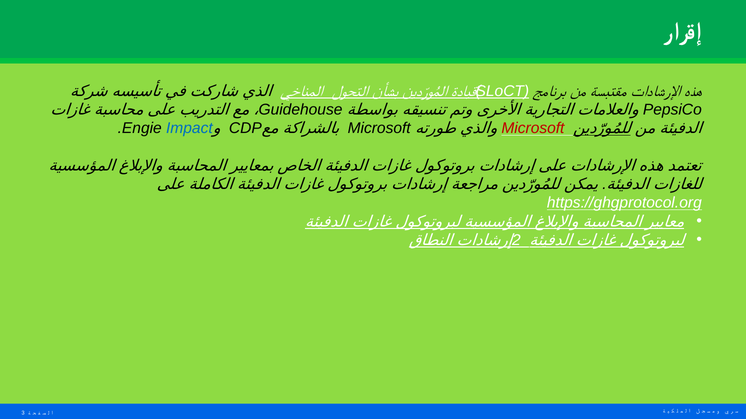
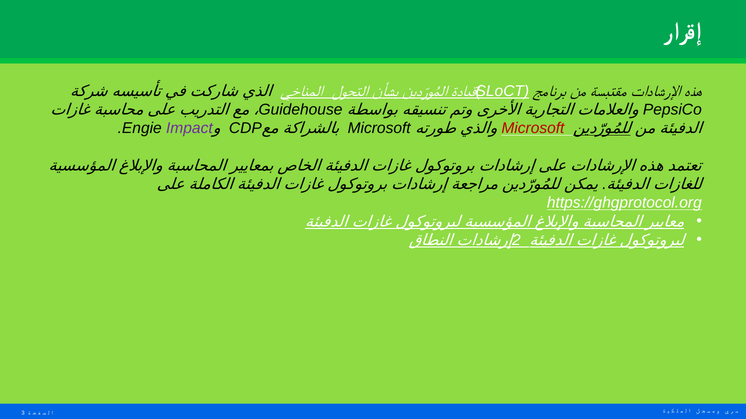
Impact colour: blue -> purple
